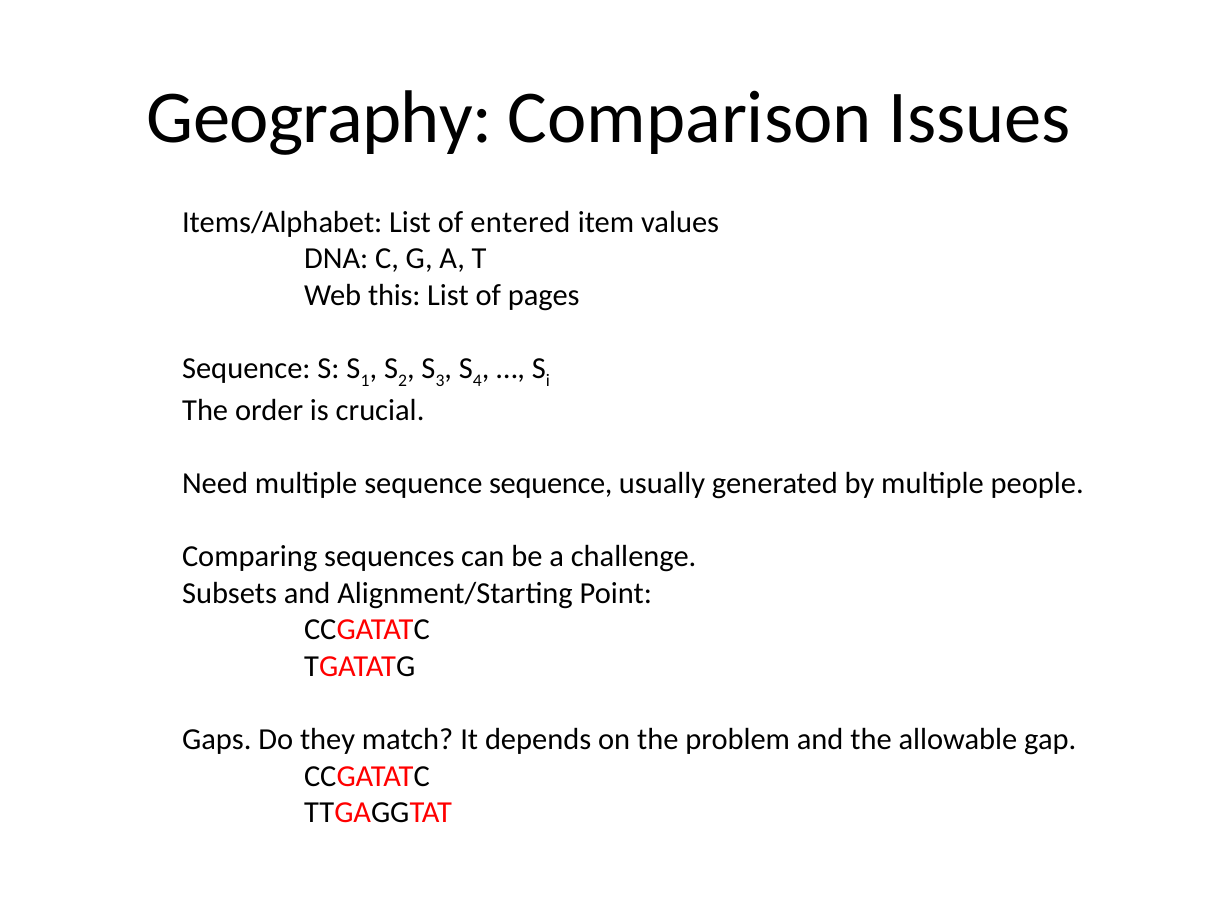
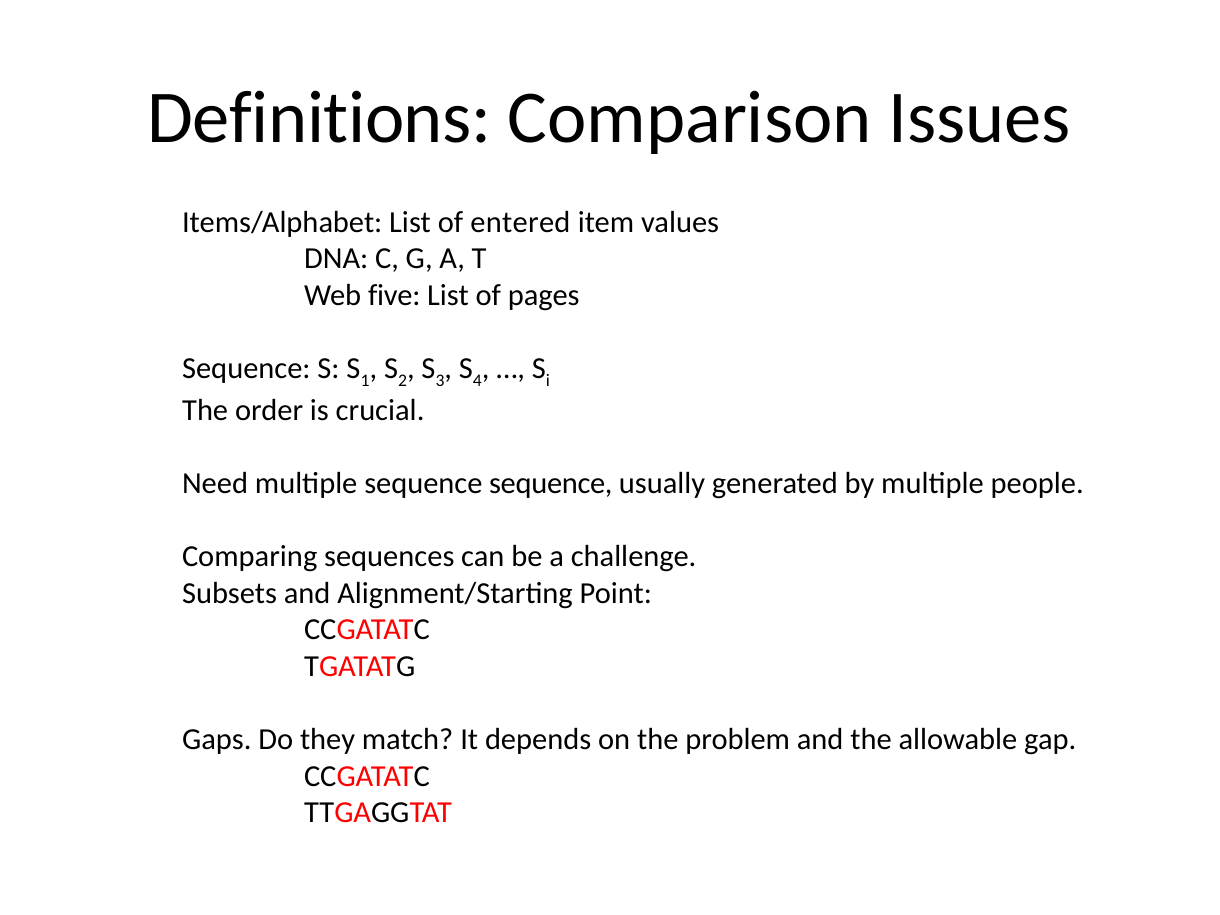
Geography: Geography -> Definitions
this: this -> five
